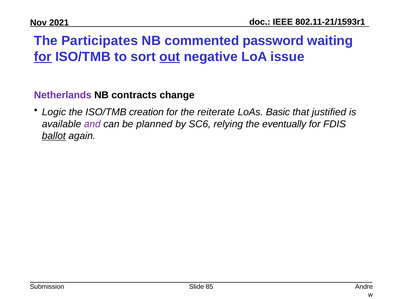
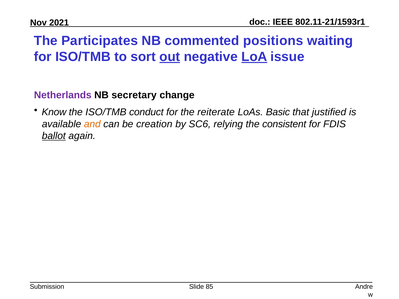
password: password -> positions
for at (43, 57) underline: present -> none
LoA underline: none -> present
contracts: contracts -> secretary
Logic: Logic -> Know
creation: creation -> conduct
and colour: purple -> orange
planned: planned -> creation
eventually: eventually -> consistent
